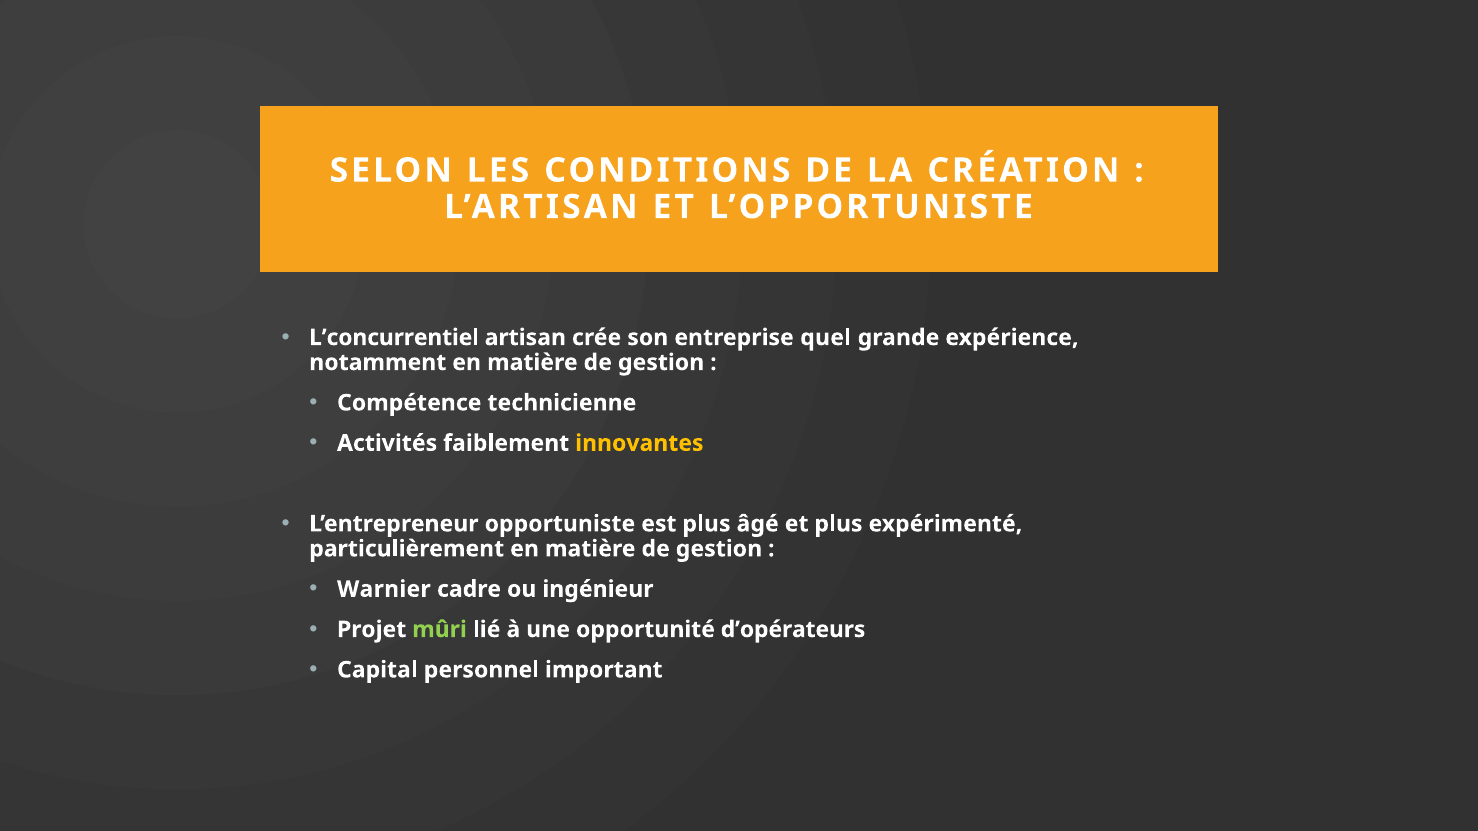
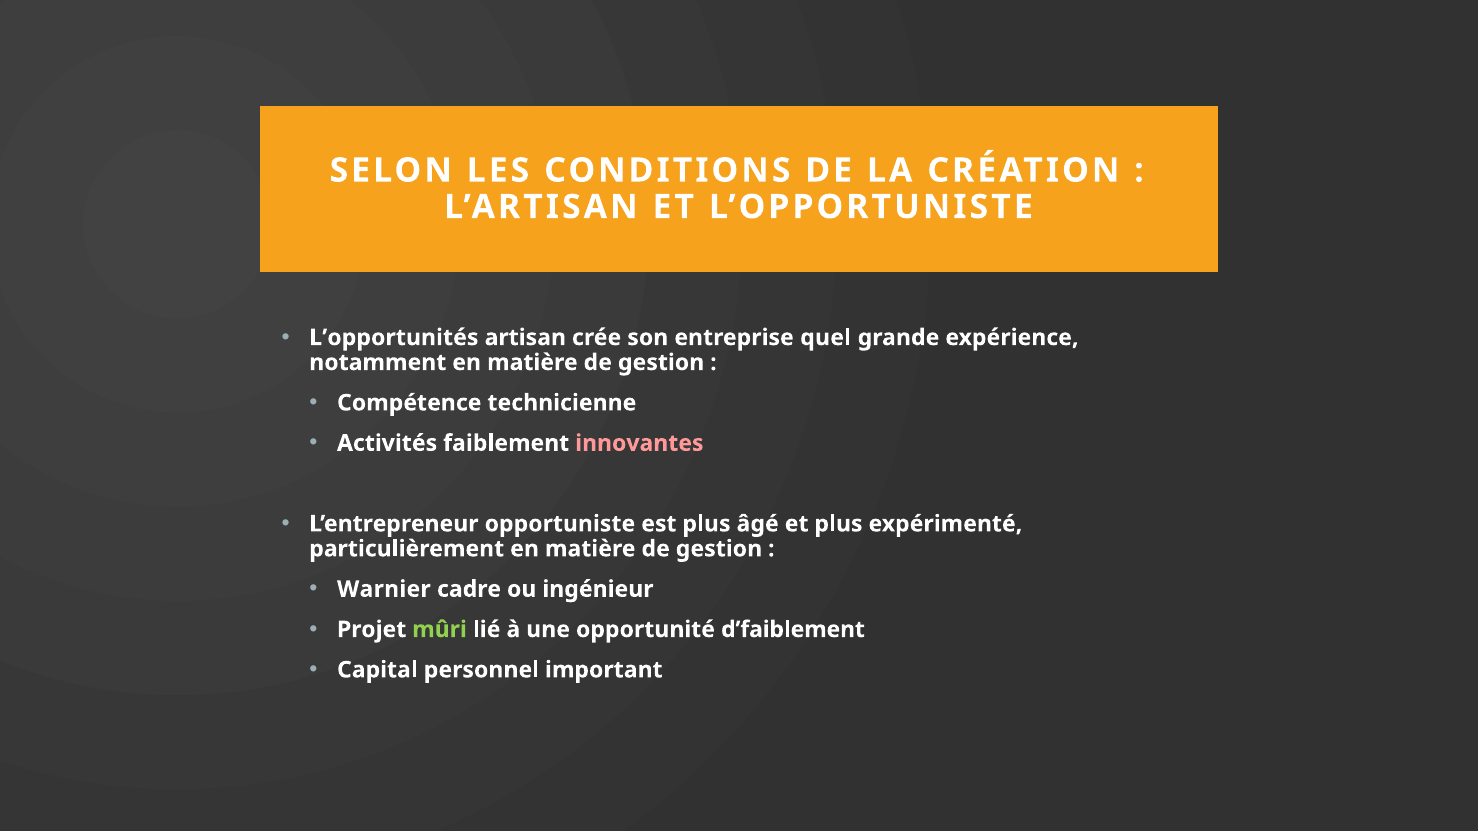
L’concurrentiel: L’concurrentiel -> L’opportunités
innovantes colour: yellow -> pink
d’opérateurs: d’opérateurs -> d’faiblement
